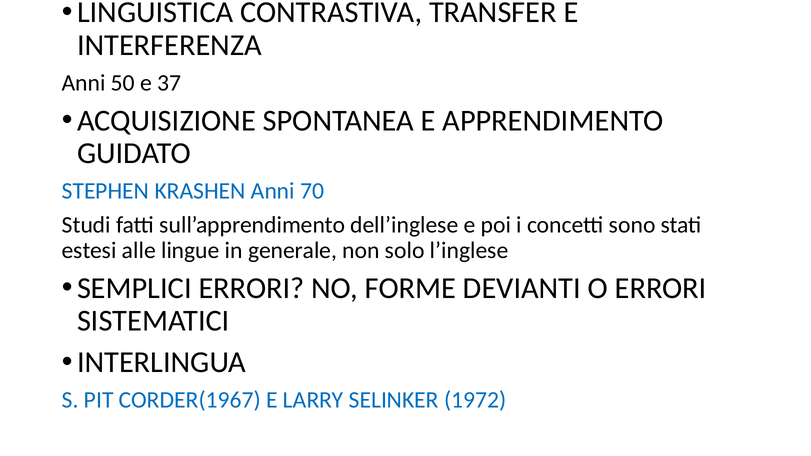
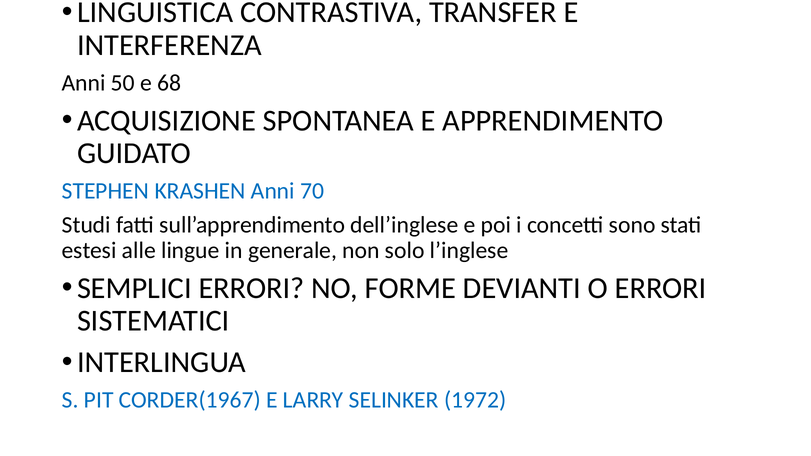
37: 37 -> 68
